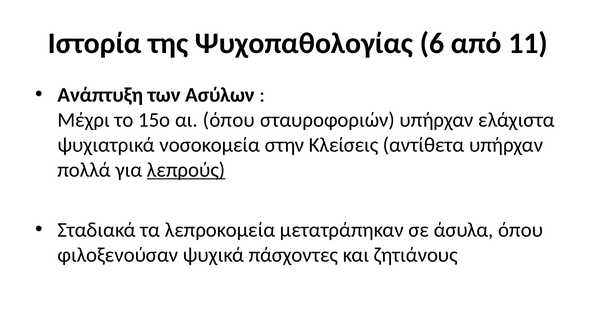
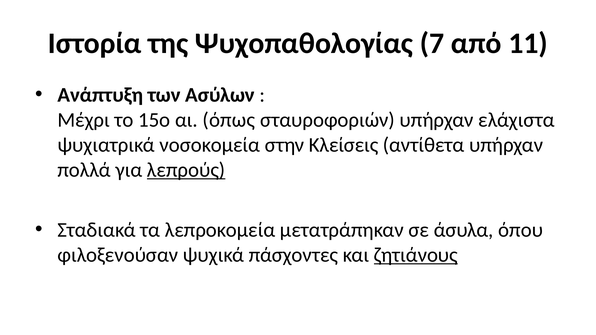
6: 6 -> 7
αι όπου: όπου -> όπως
ζητιάνους underline: none -> present
